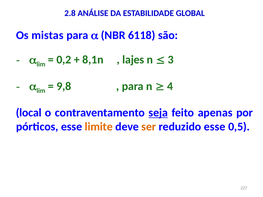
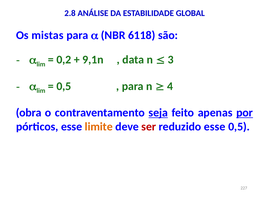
8,1n: 8,1n -> 9,1n
lajes: lajes -> data
9,8 at (64, 86): 9,8 -> 0,5
local: local -> obra
por underline: none -> present
ser colour: orange -> red
